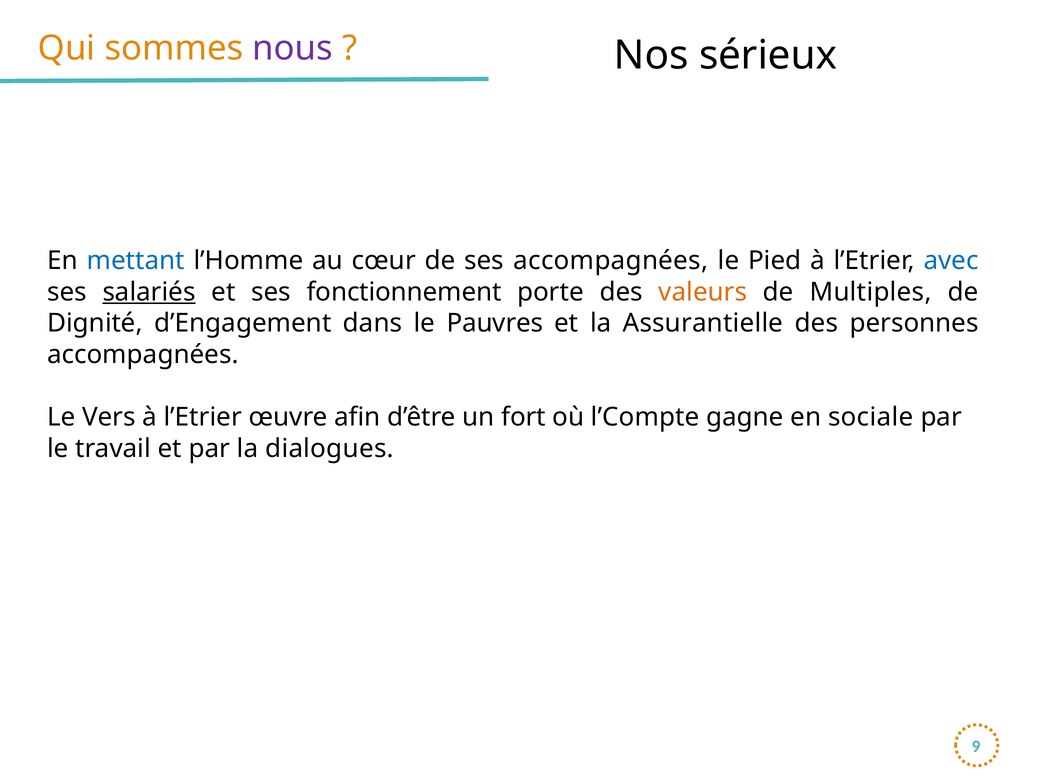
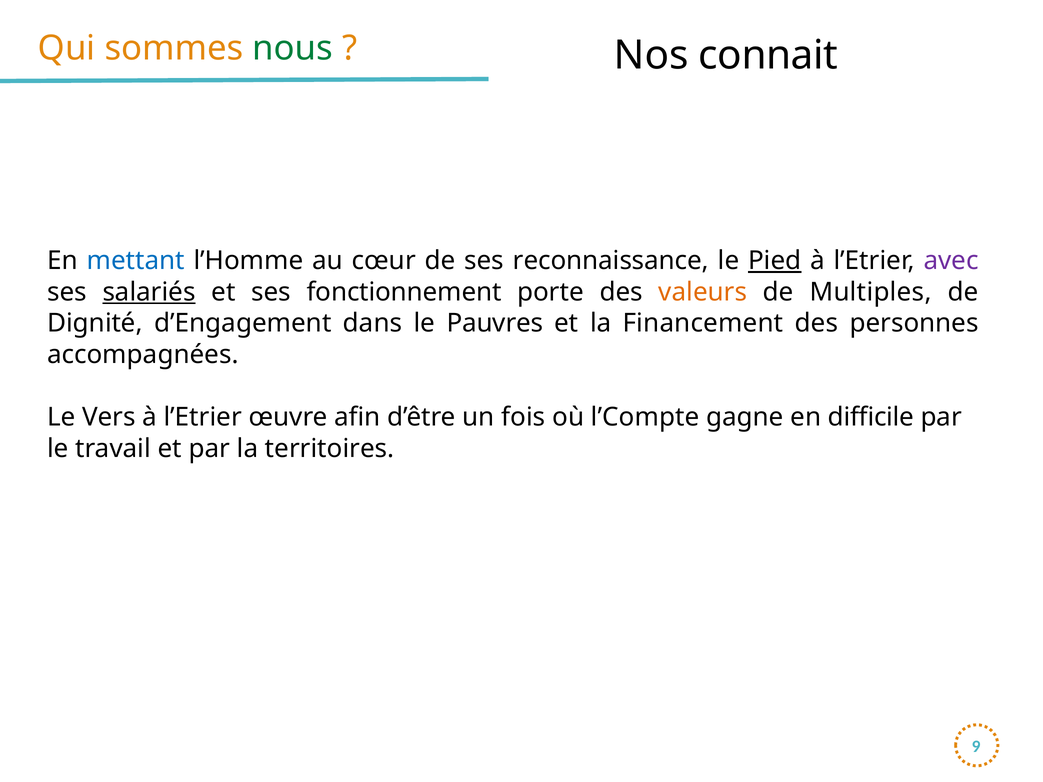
nous colour: purple -> green
sérieux: sérieux -> connait
ses accompagnées: accompagnées -> reconnaissance
Pied underline: none -> present
avec colour: blue -> purple
Assurantielle: Assurantielle -> Financement
fort: fort -> fois
sociale: sociale -> difficile
dialogues: dialogues -> territoires
